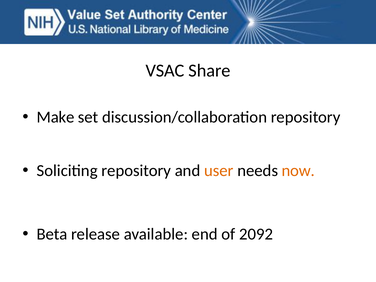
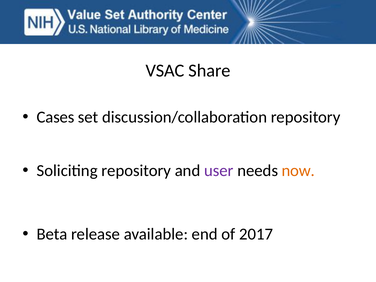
Make: Make -> Cases
user colour: orange -> purple
2092: 2092 -> 2017
